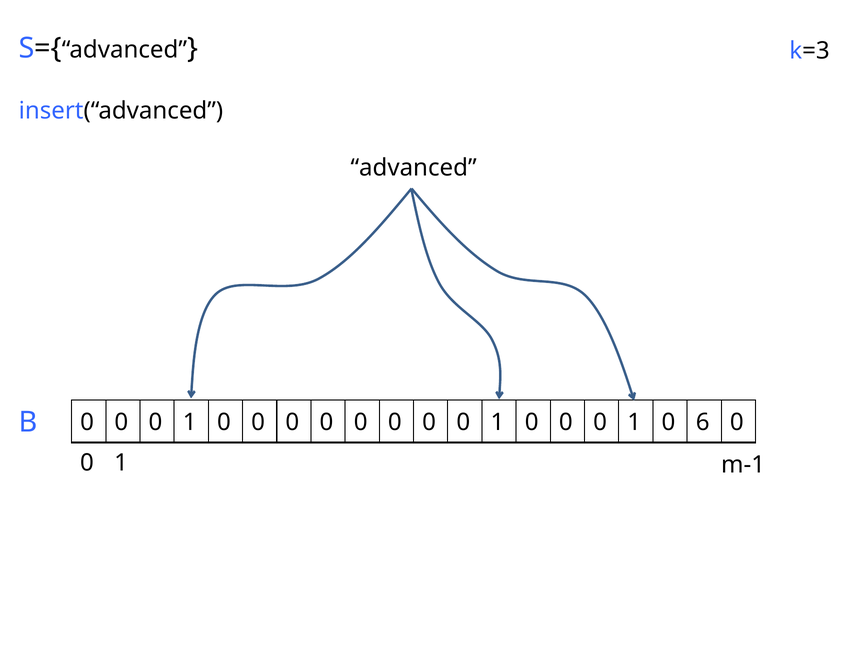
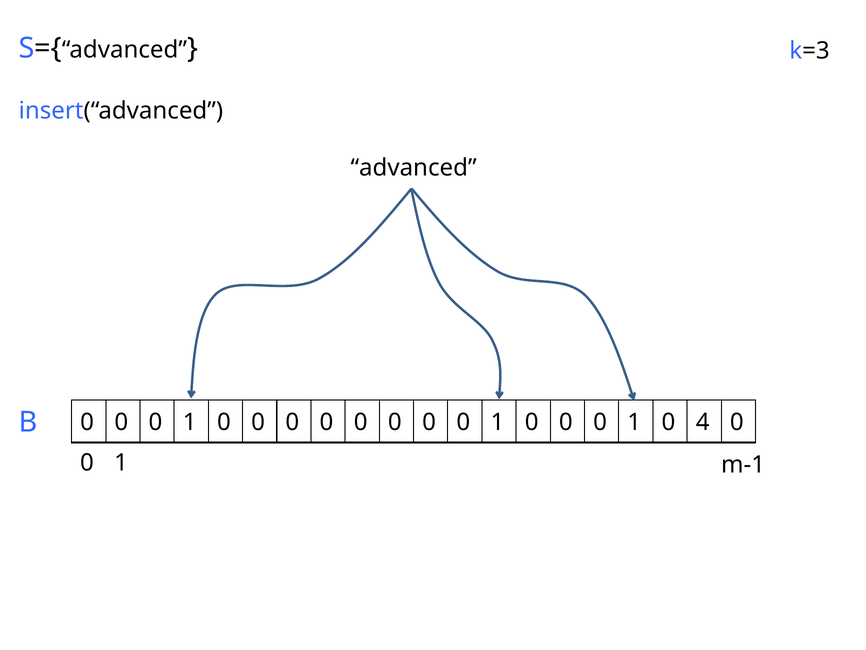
6: 6 -> 4
